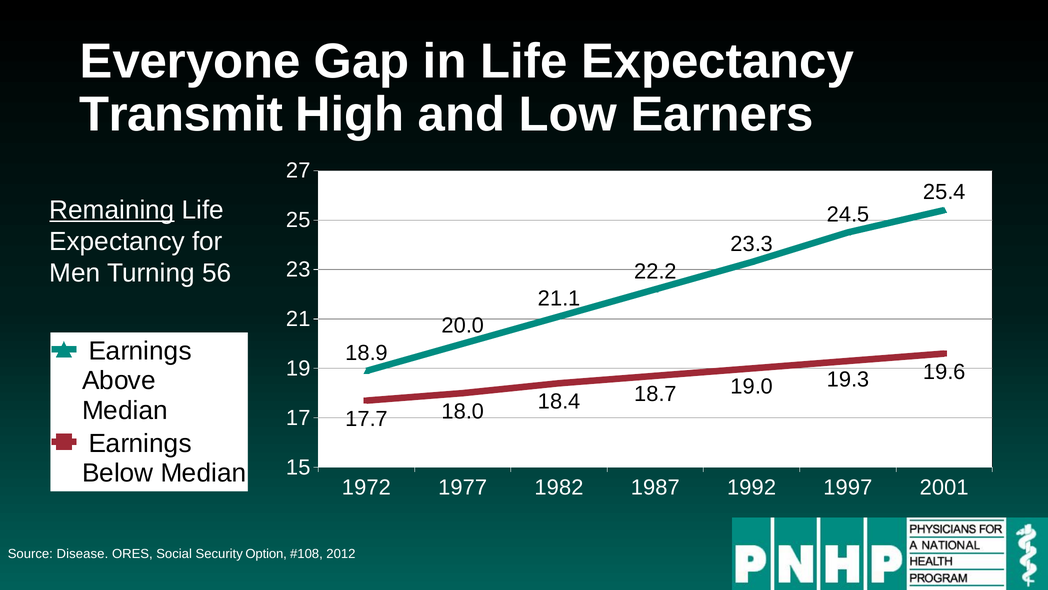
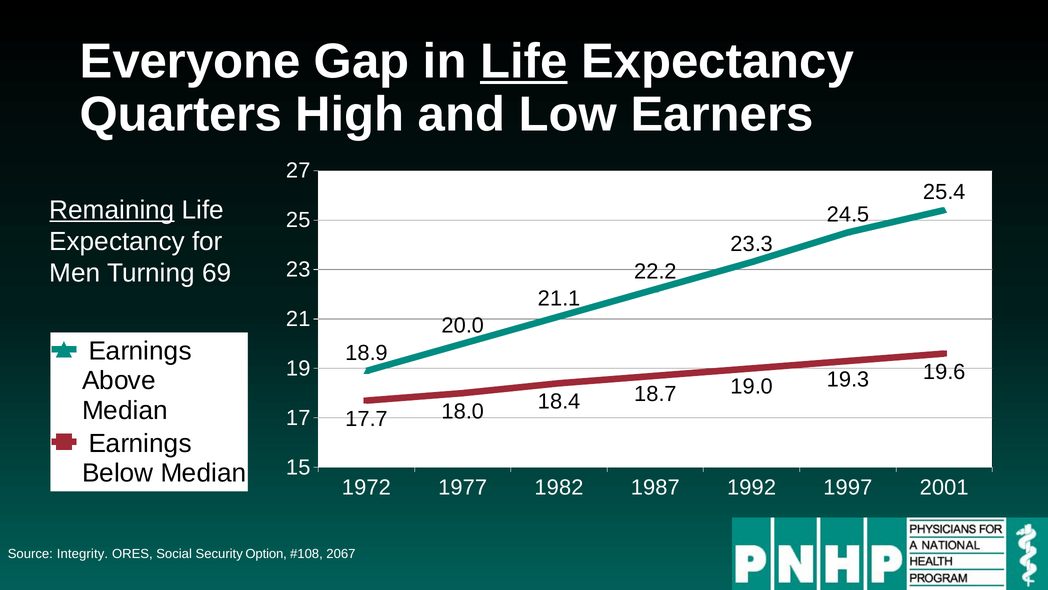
Life at (524, 62) underline: none -> present
Transmit: Transmit -> Quarters
56: 56 -> 69
Disease: Disease -> Integrity
2012: 2012 -> 2067
